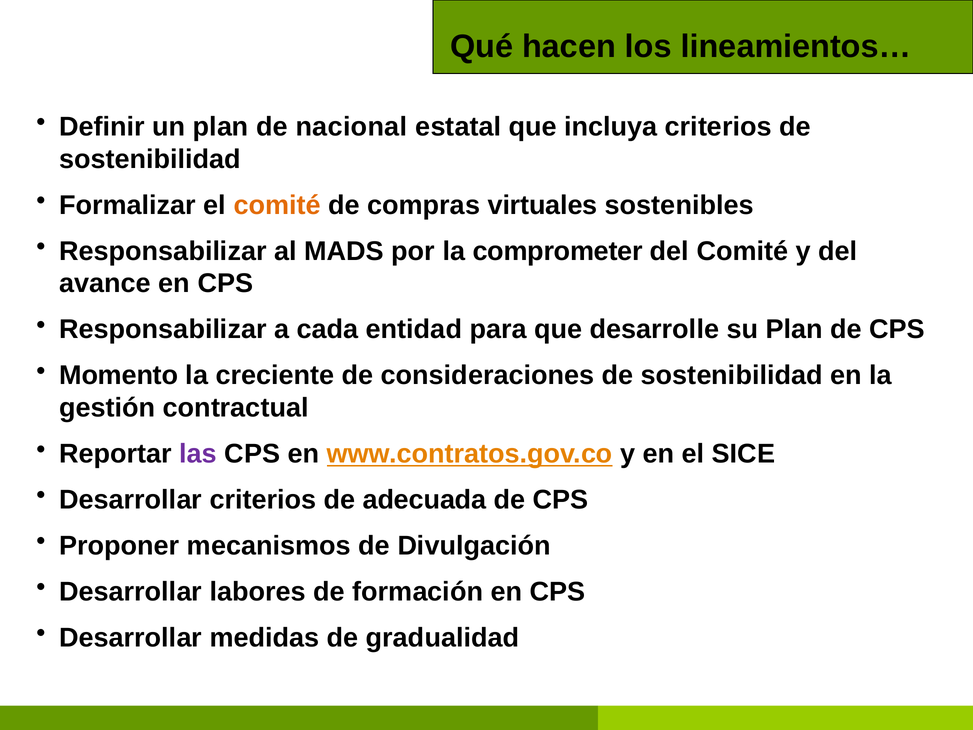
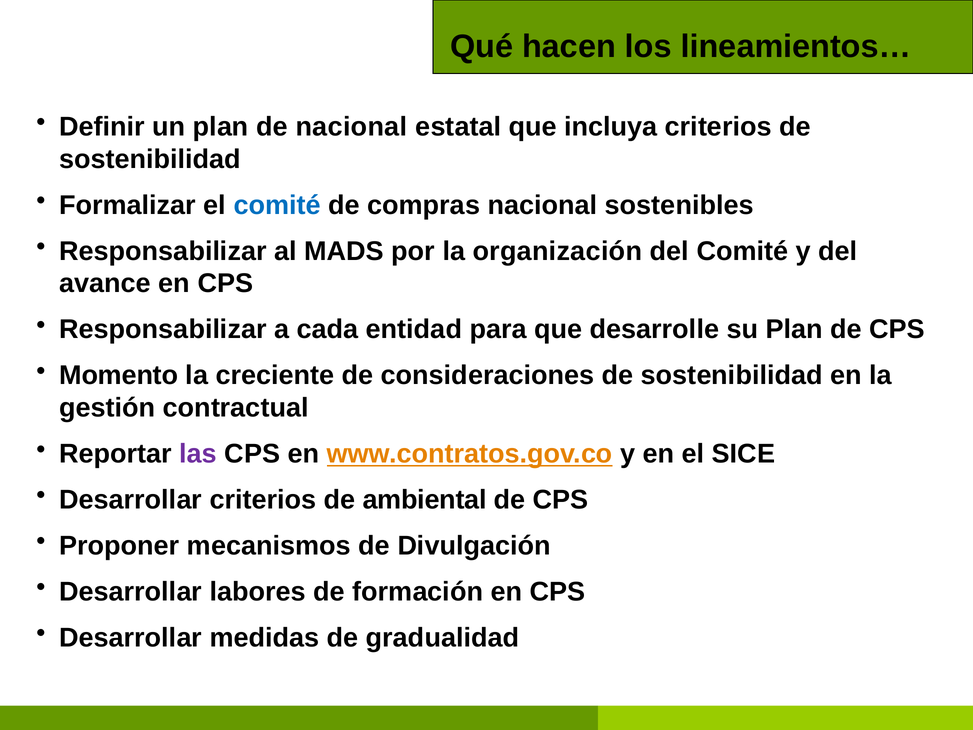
comité at (277, 205) colour: orange -> blue
compras virtuales: virtuales -> nacional
comprometer: comprometer -> organización
adecuada: adecuada -> ambiental
